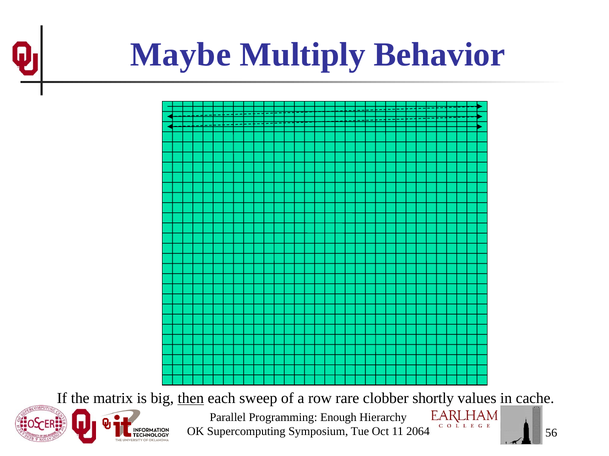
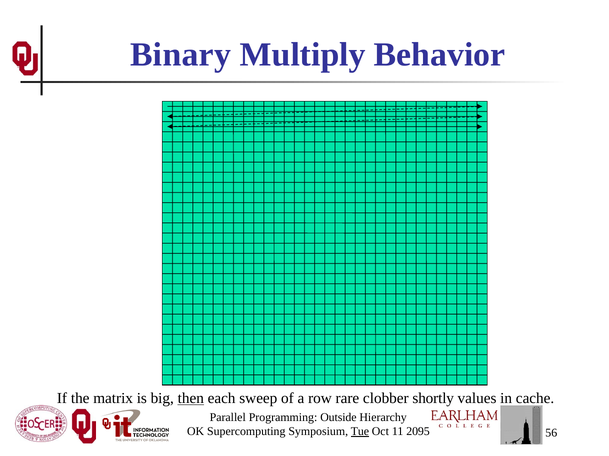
Maybe: Maybe -> Binary
Enough: Enough -> Outside
Tue underline: none -> present
2064: 2064 -> 2095
